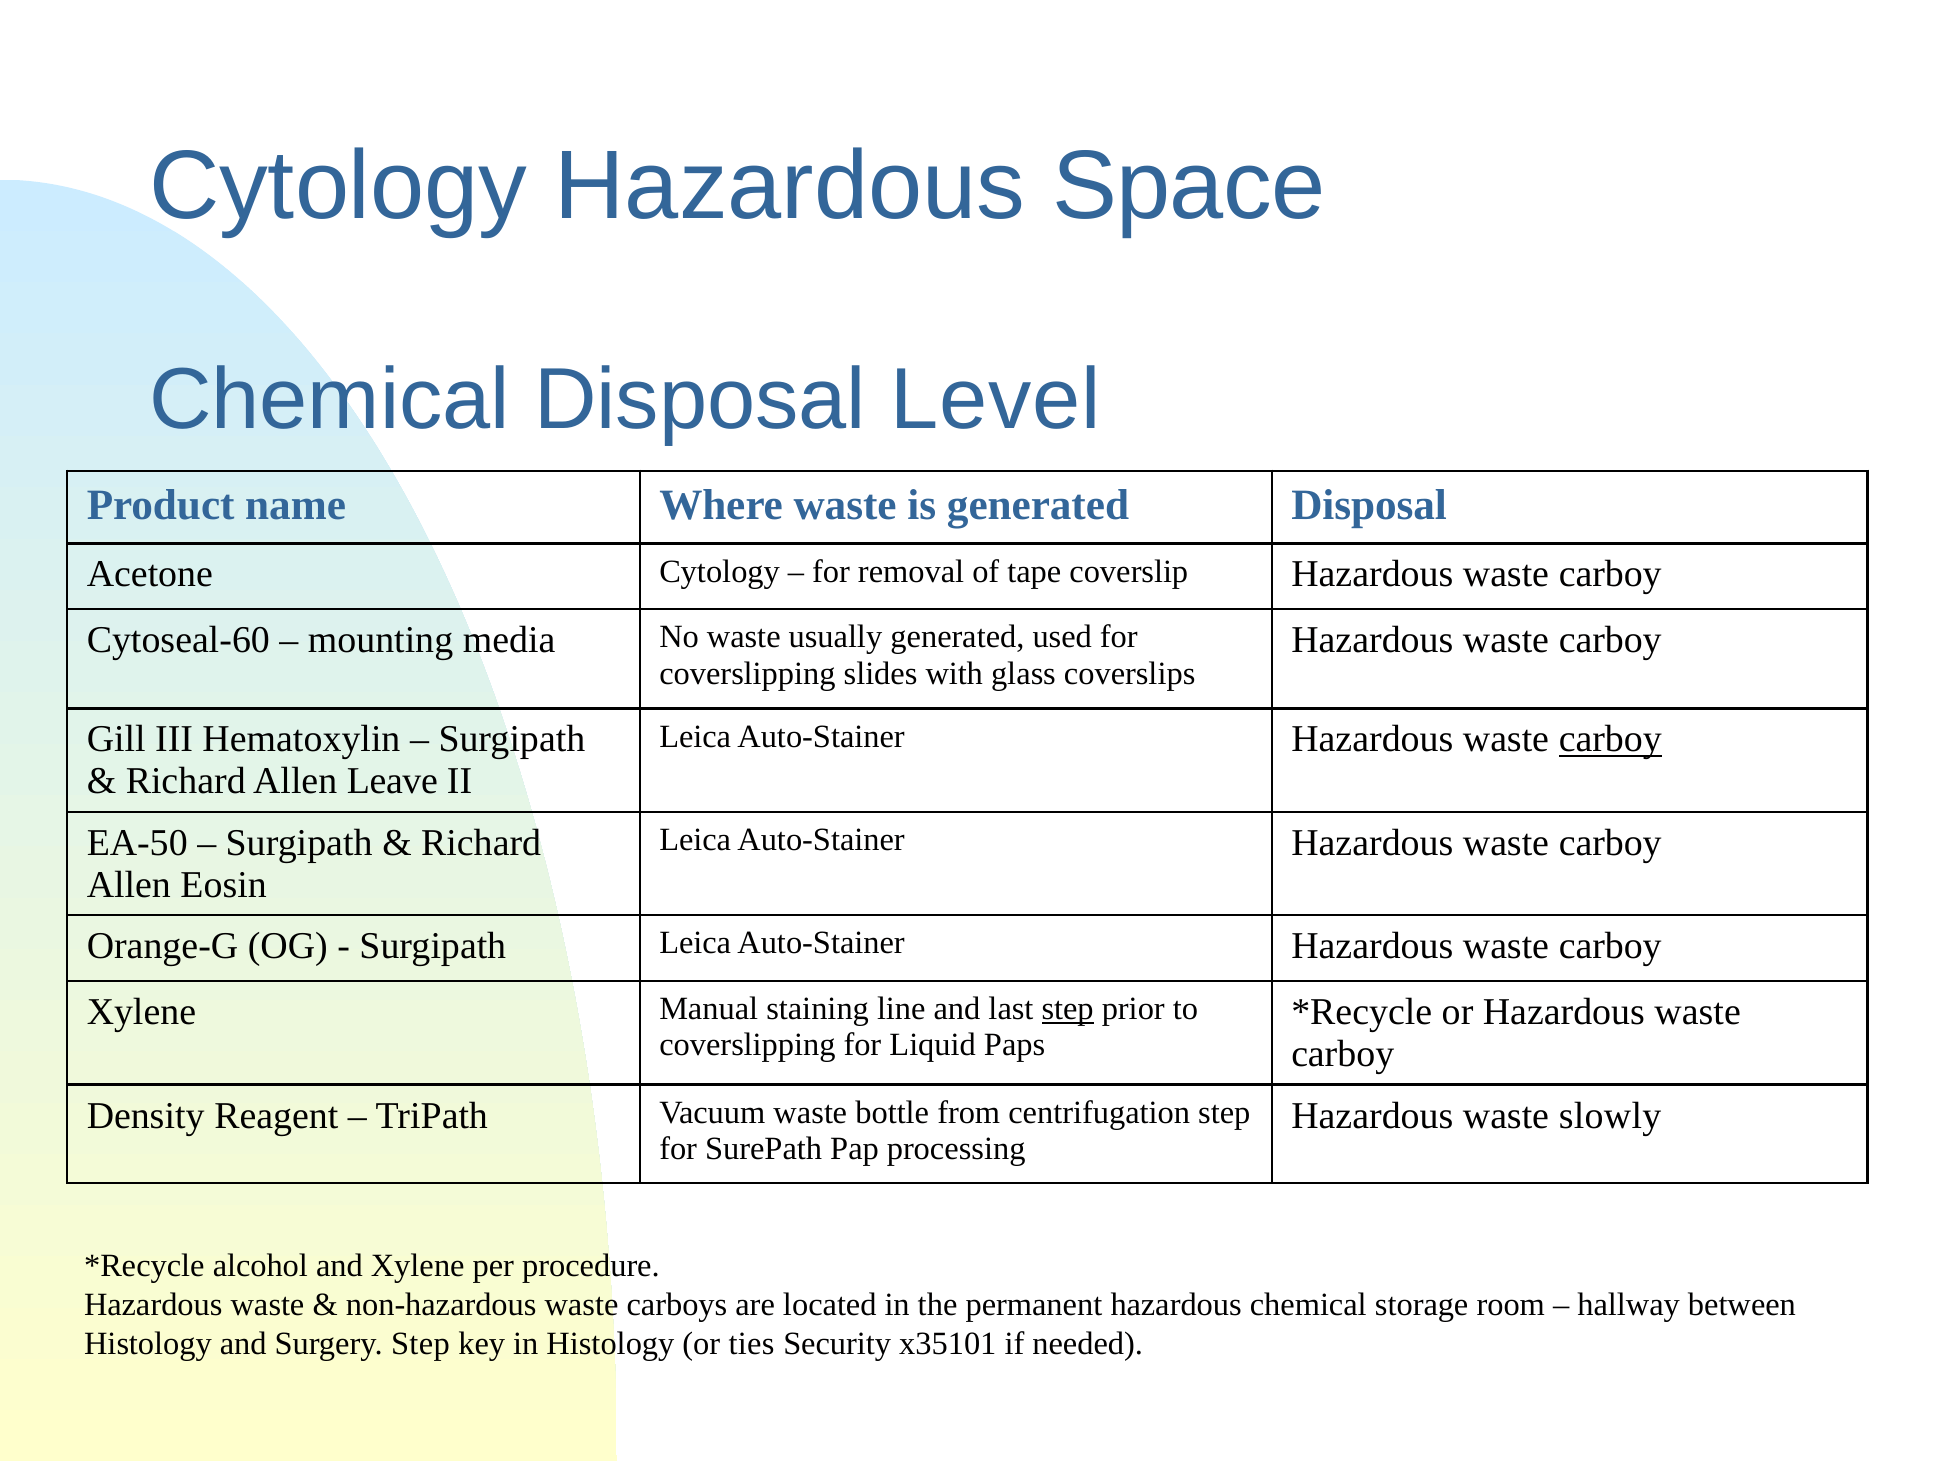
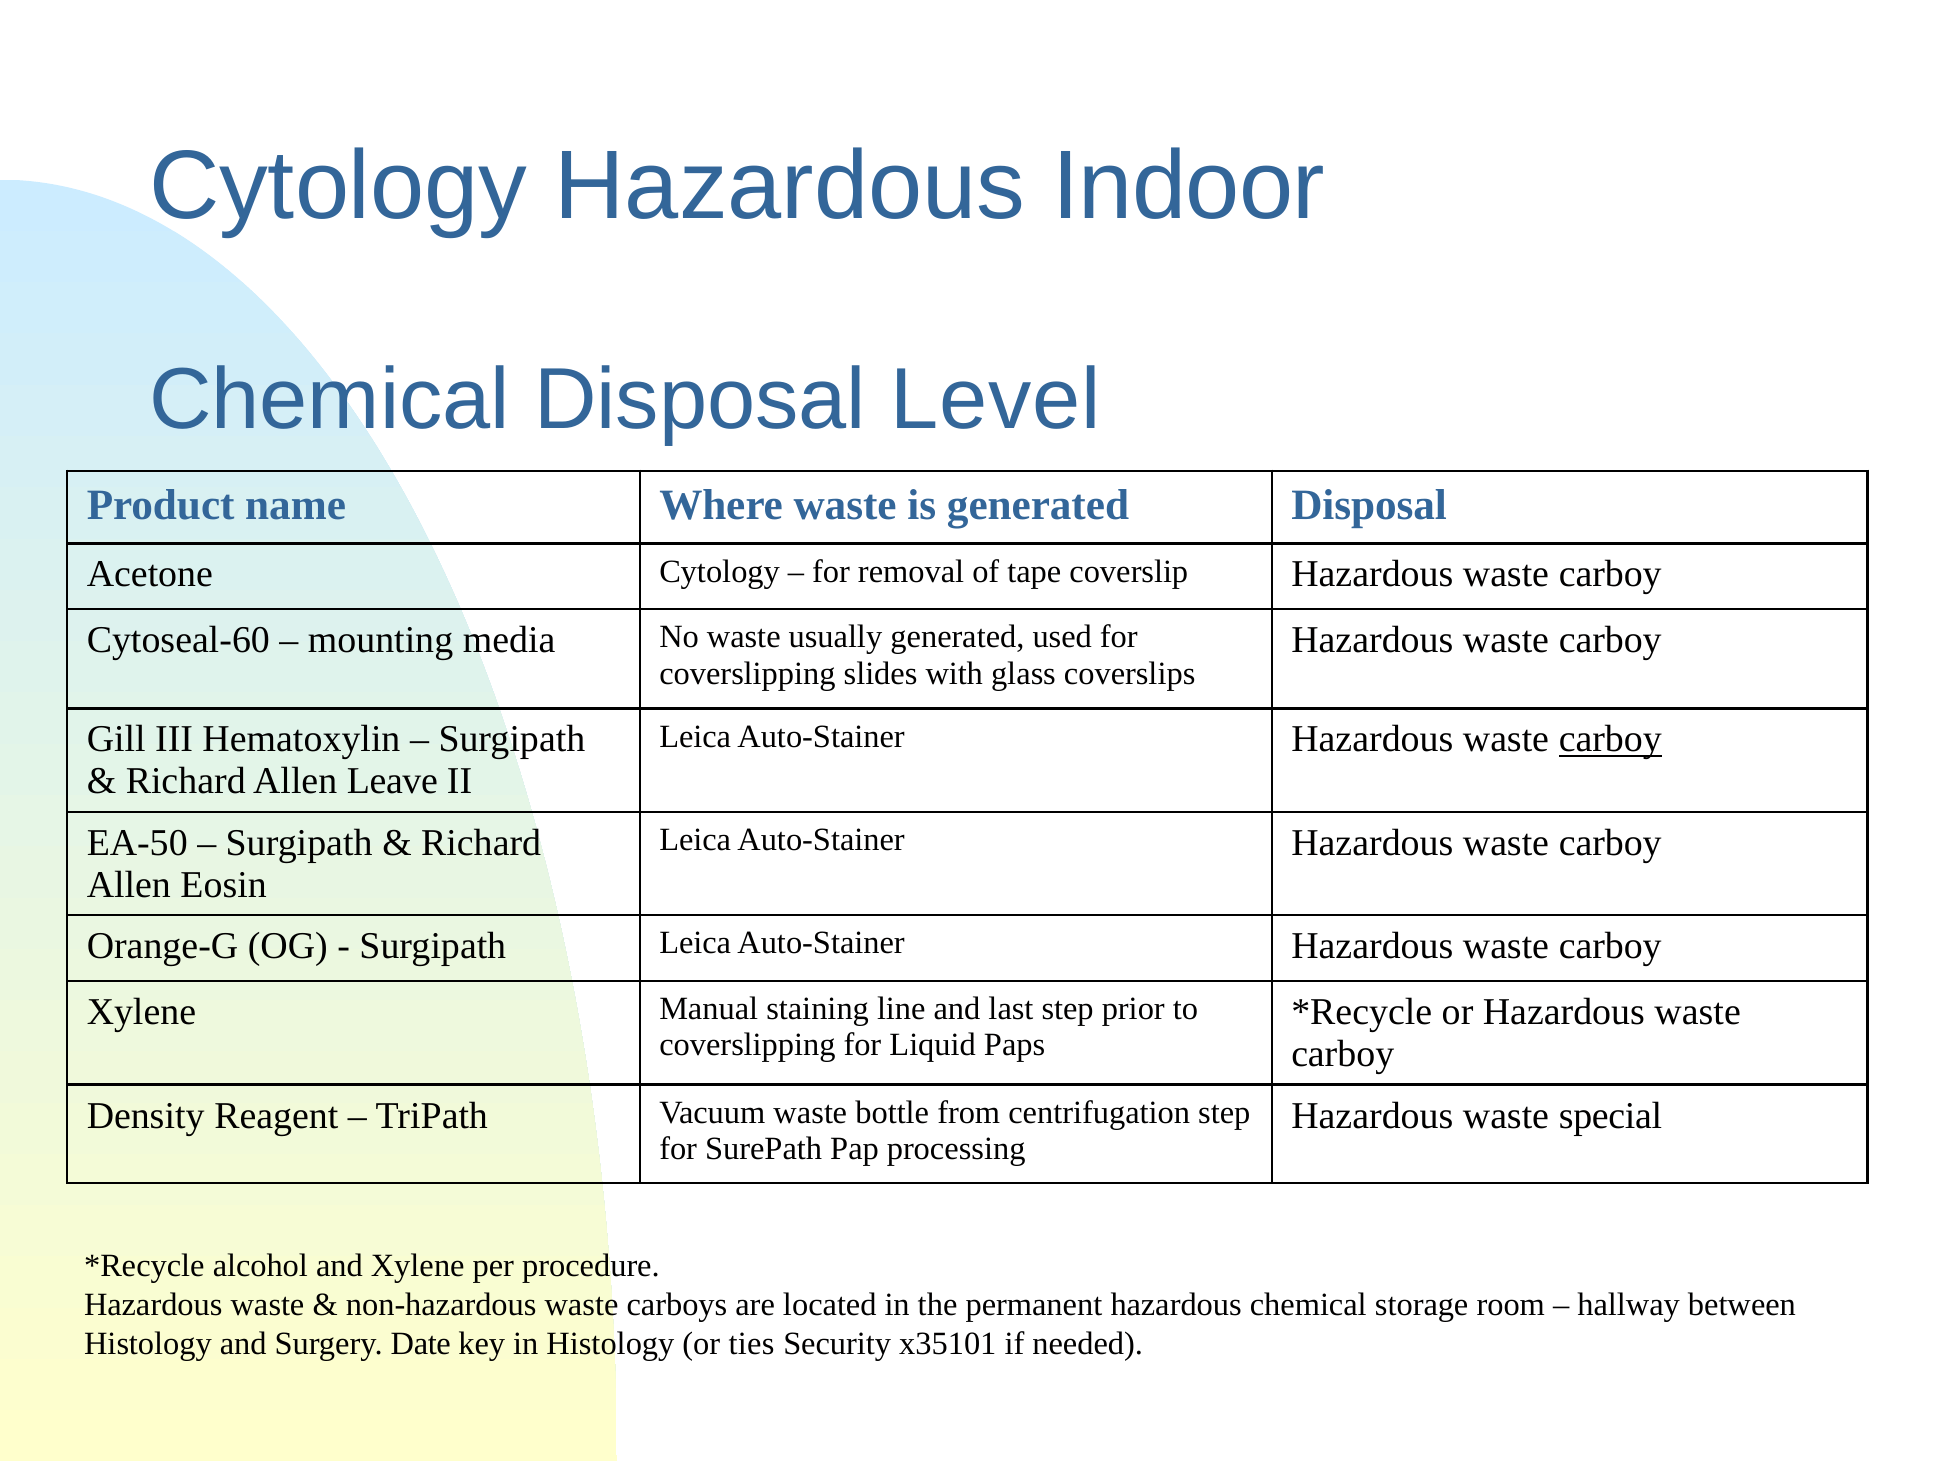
Space: Space -> Indoor
step at (1068, 1009) underline: present -> none
slowly: slowly -> special
Surgery Step: Step -> Date
